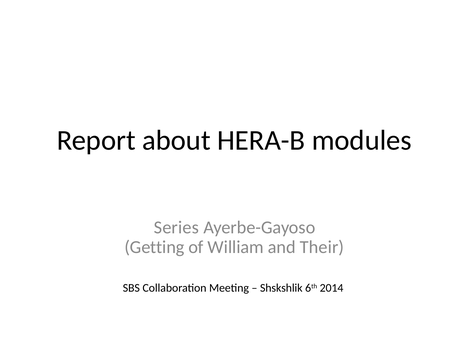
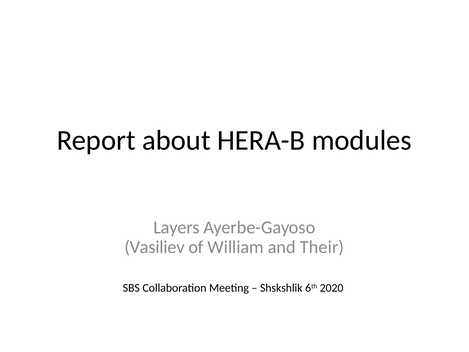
Series: Series -> Layers
Getting: Getting -> Vasiliev
2014: 2014 -> 2020
